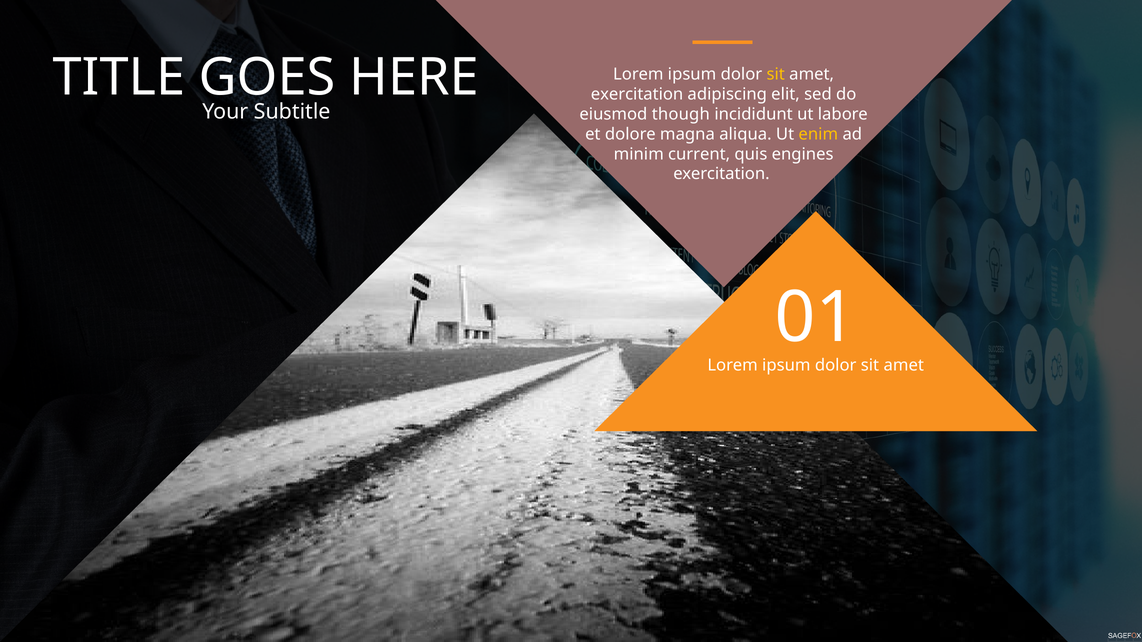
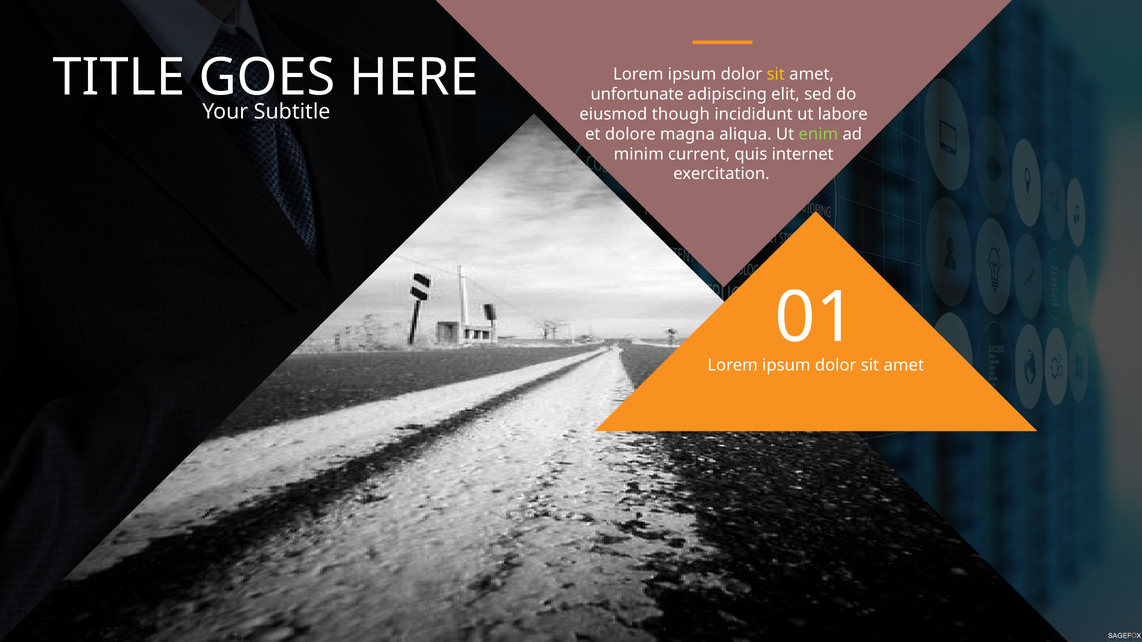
exercitation at (637, 94): exercitation -> unfortunate
enim colour: yellow -> light green
engines: engines -> internet
